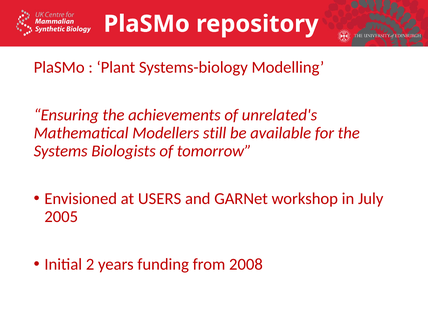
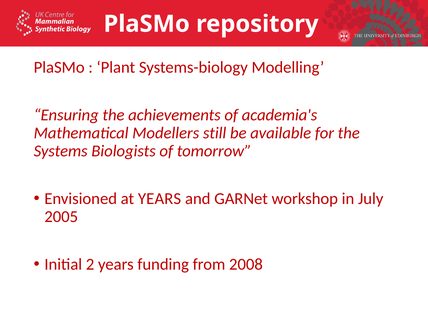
unrelated's: unrelated's -> academia's
at USERS: USERS -> YEARS
